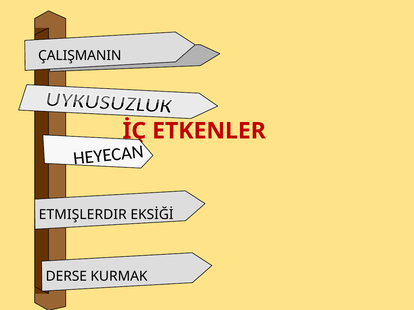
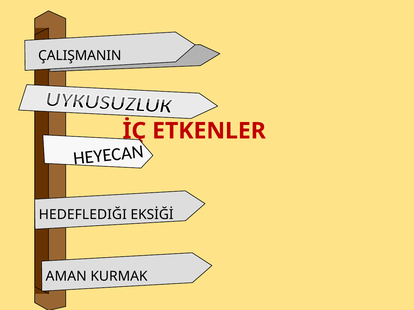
ETMIŞLERDIR: ETMIŞLERDIR -> HEDEFLEDIĞI
DERSE: DERSE -> AMAN
